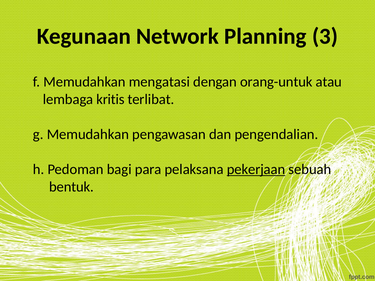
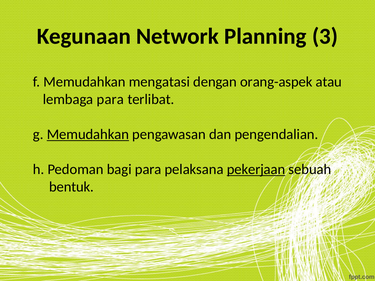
orang-untuk: orang-untuk -> orang-aspek
lembaga kritis: kritis -> para
Memudahkan at (88, 134) underline: none -> present
